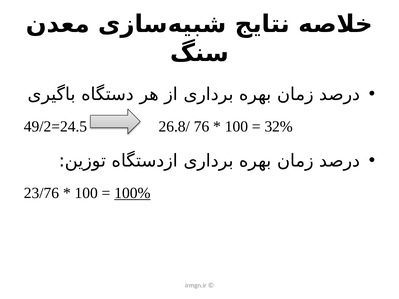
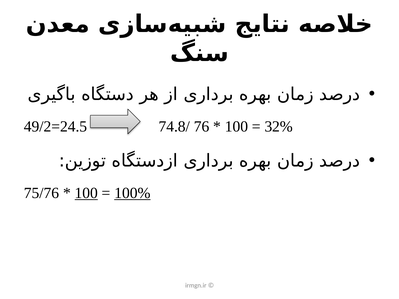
26.8/: 26.8/ -> 74.8/
23/76: 23/76 -> 75/76
100 at (86, 193) underline: none -> present
